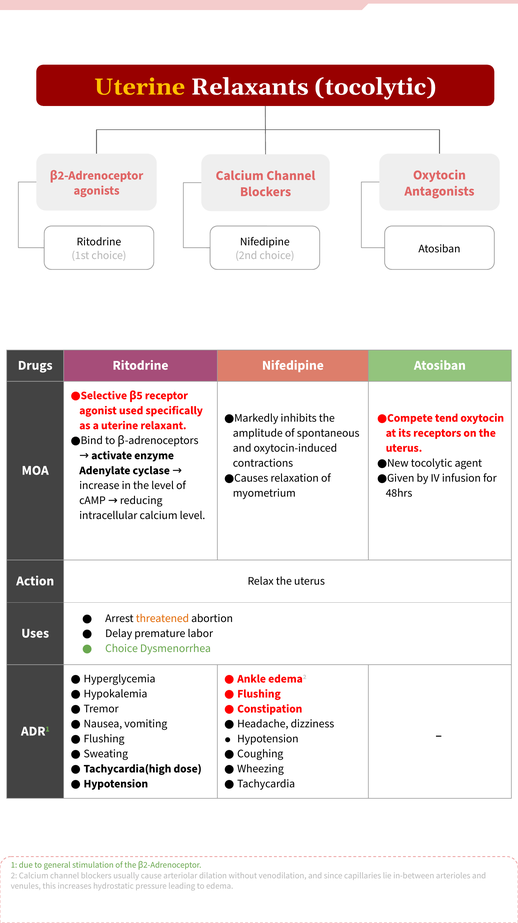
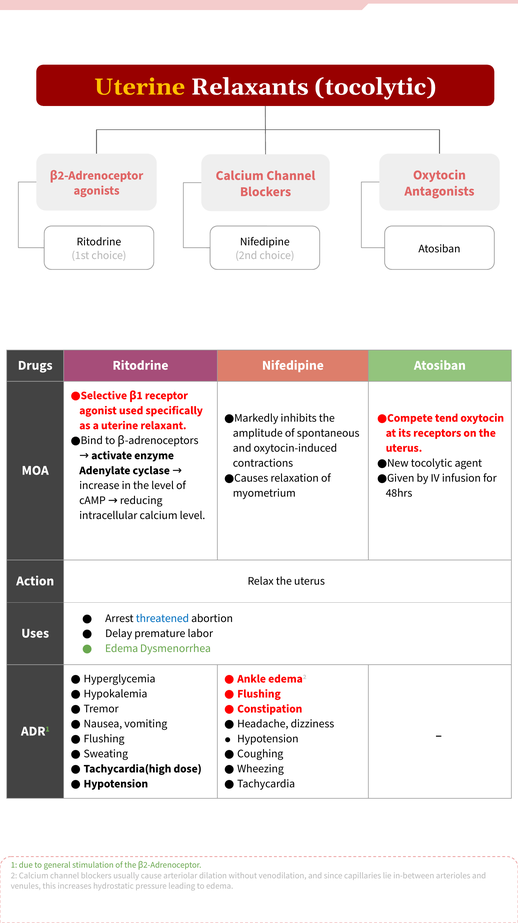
Selective 5: 5 -> 1
threatened colour: orange -> blue
Choice at (122, 648): Choice -> Edema
